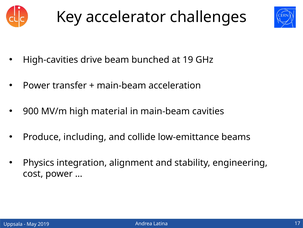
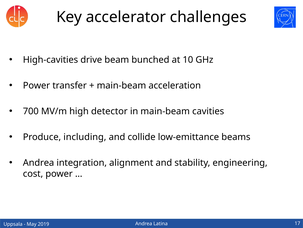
19: 19 -> 10
900: 900 -> 700
material: material -> detector
Physics at (39, 163): Physics -> Andrea
